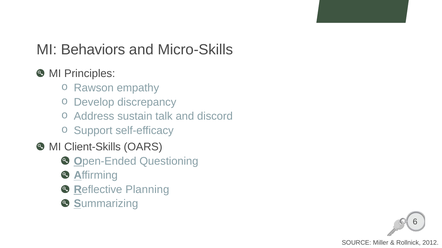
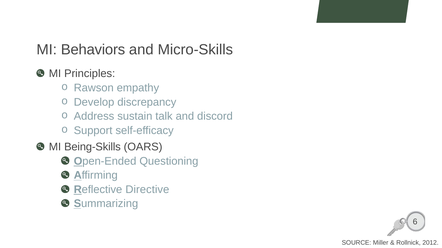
Client-Skills: Client-Skills -> Being-Skills
Planning: Planning -> Directive
